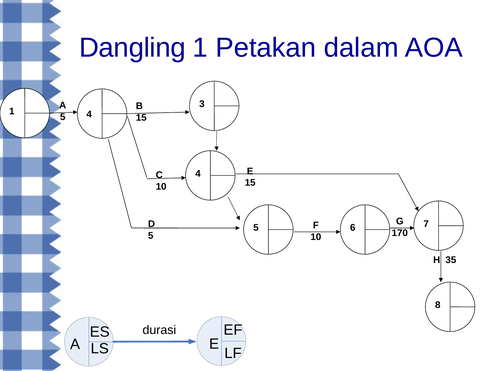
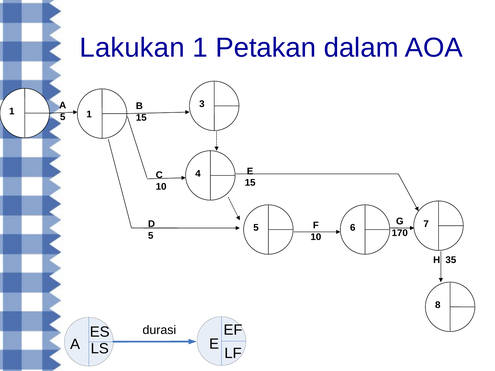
Dangling: Dangling -> Lakukan
1 4: 4 -> 1
